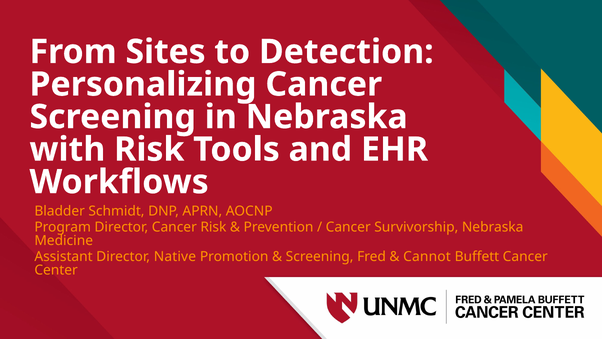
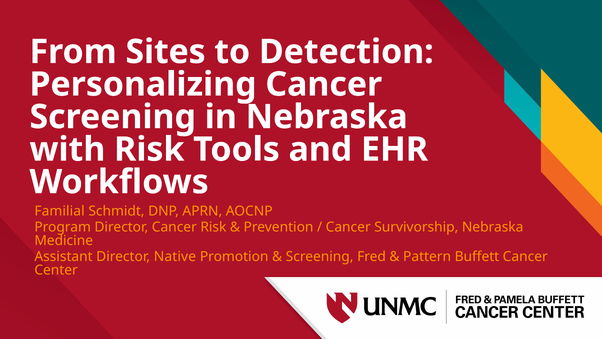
Bladder: Bladder -> Familial
Cannot: Cannot -> Pattern
